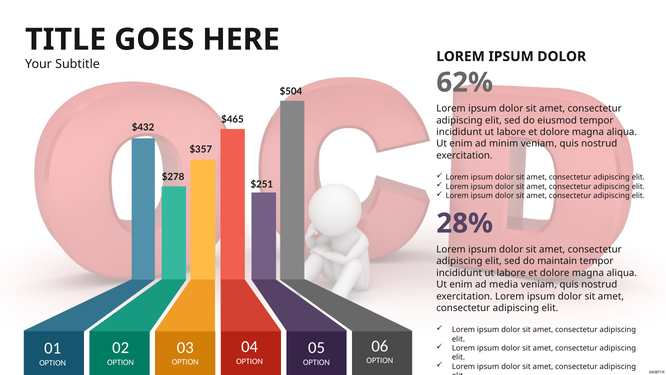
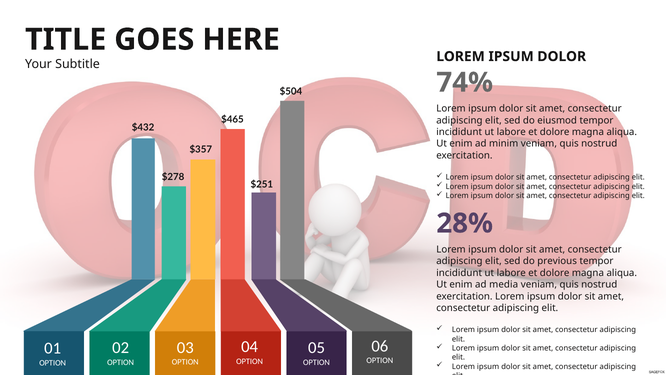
62%: 62% -> 74%
maintain: maintain -> previous
